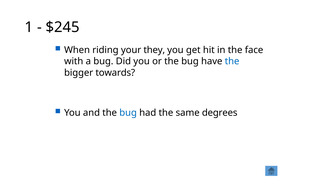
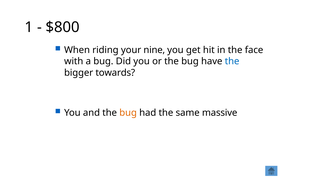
$245: $245 -> $800
they: they -> nine
bug at (128, 113) colour: blue -> orange
degrees: degrees -> massive
